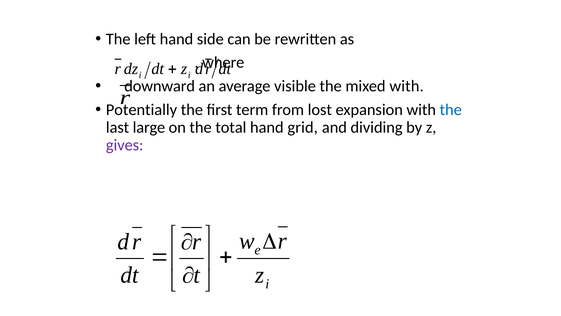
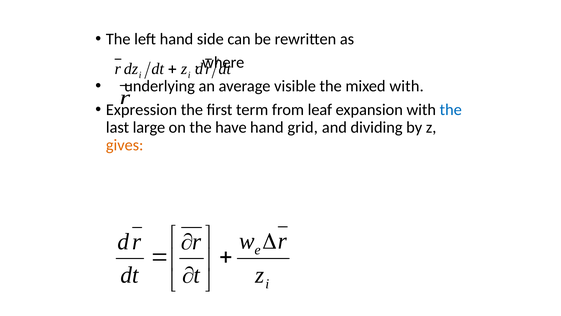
downward: downward -> underlying
Potentially: Potentially -> Expression
lost: lost -> leaf
total: total -> have
gives colour: purple -> orange
